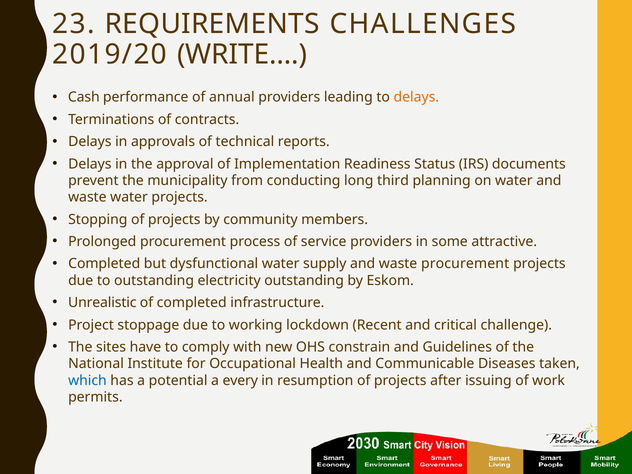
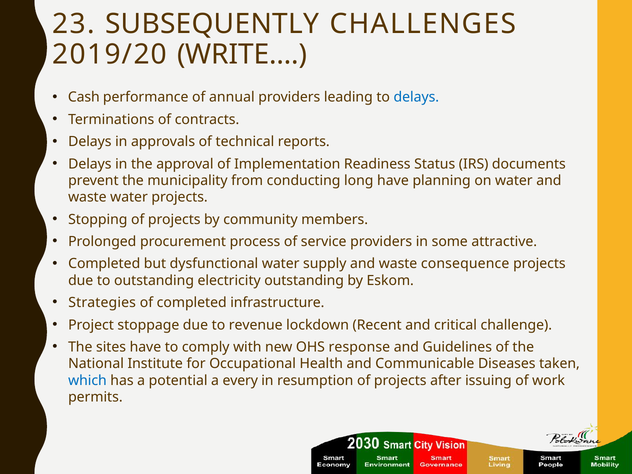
REQUIREMENTS: REQUIREMENTS -> SUBSEQUENTLY
delays at (416, 97) colour: orange -> blue
long third: third -> have
waste procurement: procurement -> consequence
Unrealistic: Unrealistic -> Strategies
working: working -> revenue
constrain: constrain -> response
